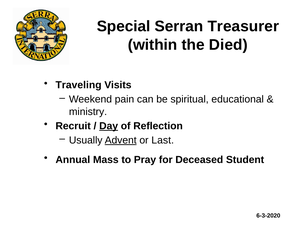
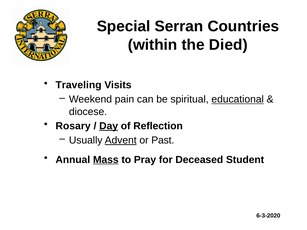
Treasurer: Treasurer -> Countries
educational underline: none -> present
ministry: ministry -> diocese
Recruit: Recruit -> Rosary
Last: Last -> Past
Mass underline: none -> present
